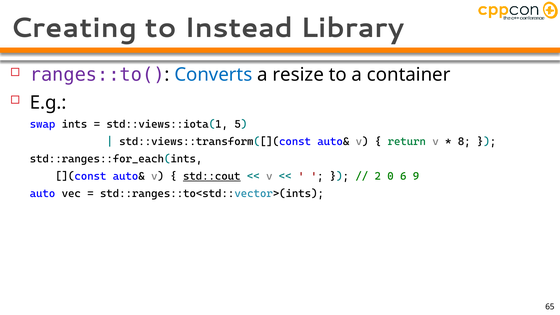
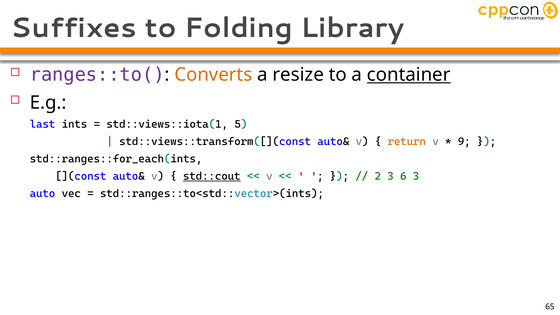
Creating: Creating -> Suffixes
Instead: Instead -> Folding
Converts colour: blue -> orange
container underline: none -> present
swap: swap -> last
return colour: green -> orange
8: 8 -> 9
2 0: 0 -> 3
6 9: 9 -> 3
